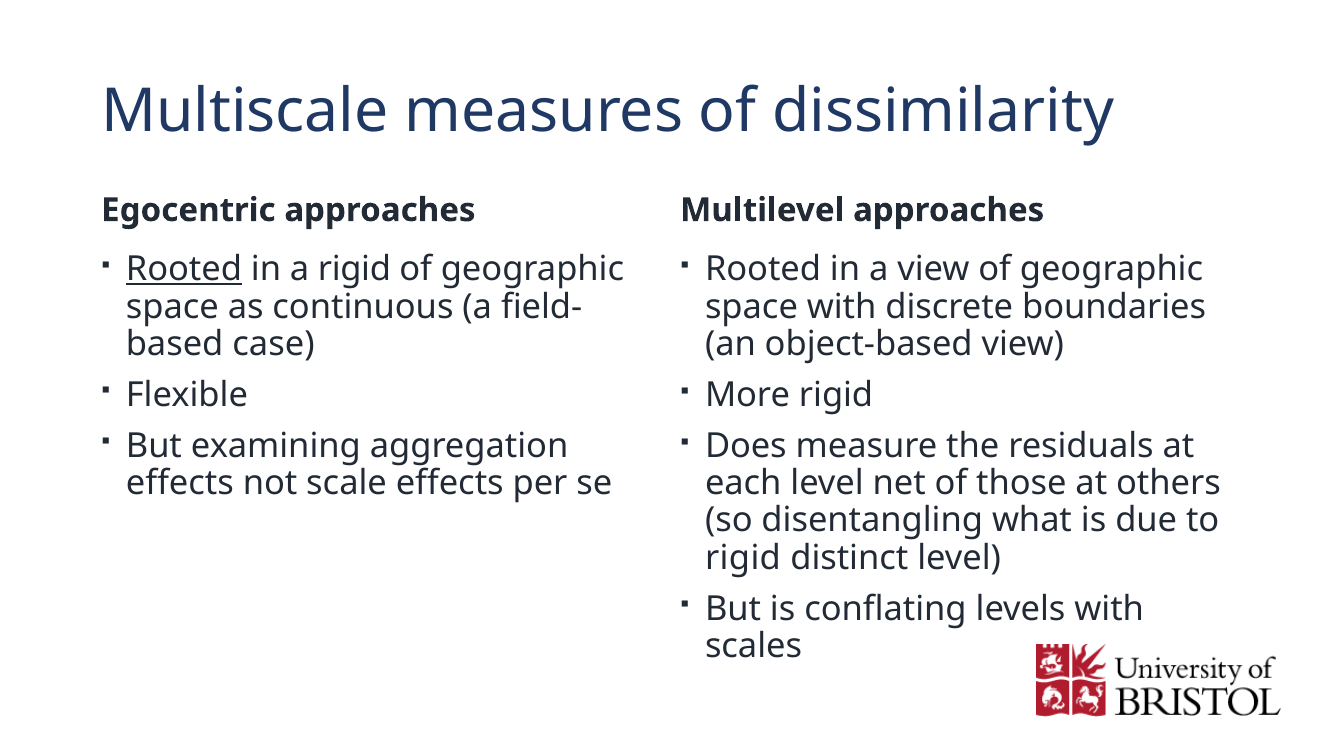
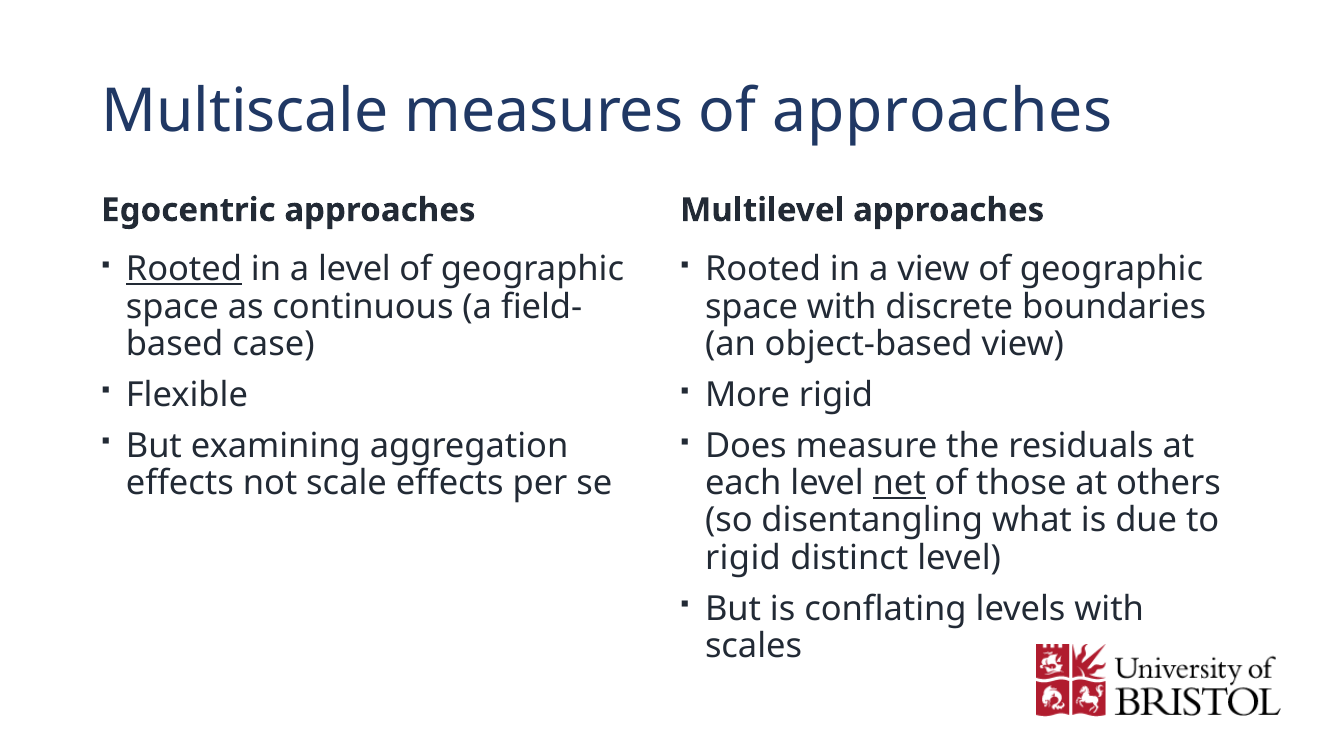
of dissimilarity: dissimilarity -> approaches
a rigid: rigid -> level
net underline: none -> present
